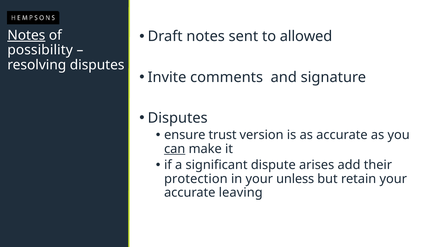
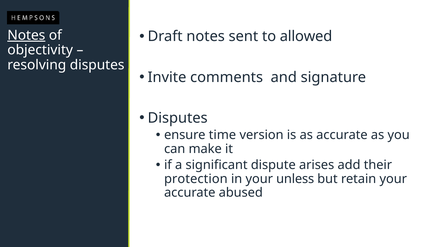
possibility: possibility -> objectivity
trust: trust -> time
can underline: present -> none
leaving: leaving -> abused
